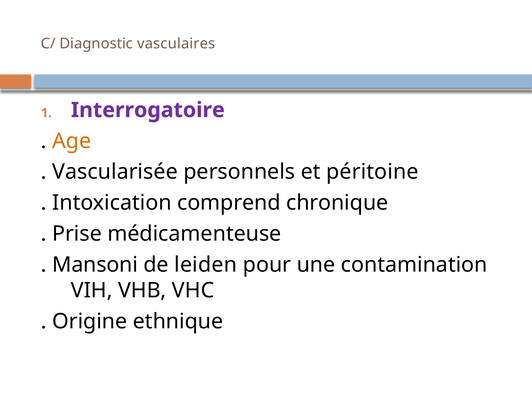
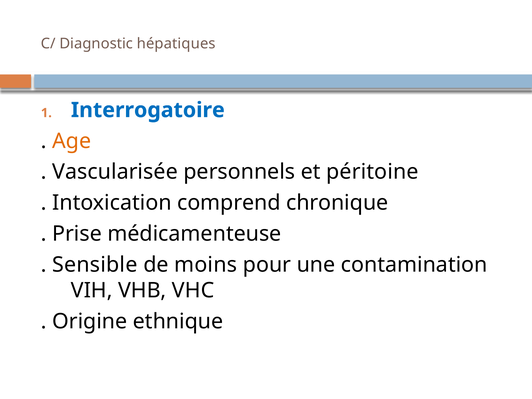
vasculaires: vasculaires -> hépatiques
Interrogatoire colour: purple -> blue
Mansoni: Mansoni -> Sensible
leiden: leiden -> moins
